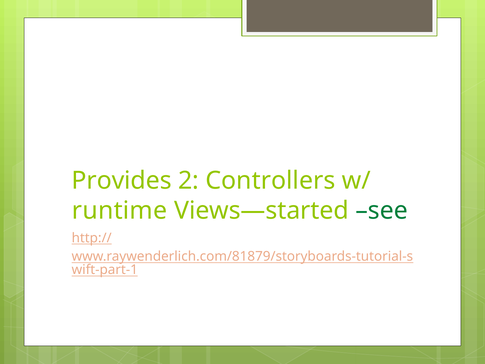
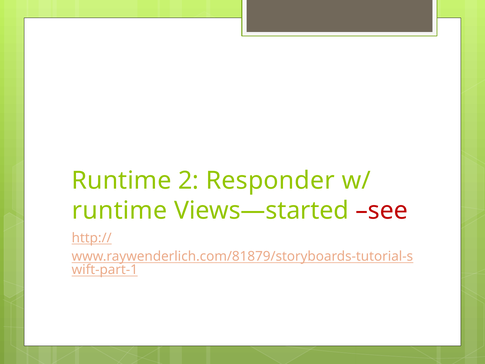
Provides at (122, 181): Provides -> Runtime
Controllers: Controllers -> Responder
see colour: green -> red
